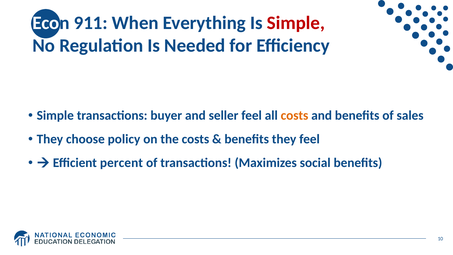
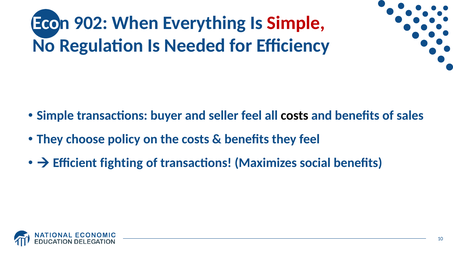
911: 911 -> 902
costs at (295, 115) colour: orange -> black
percent: percent -> fighting
